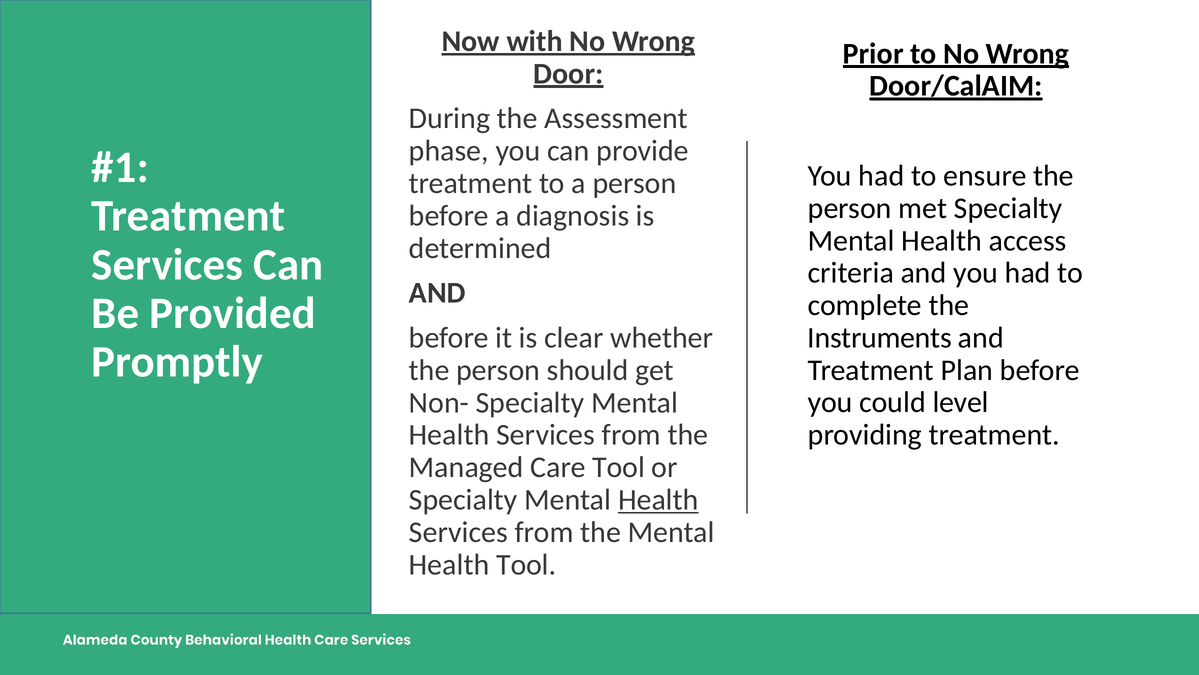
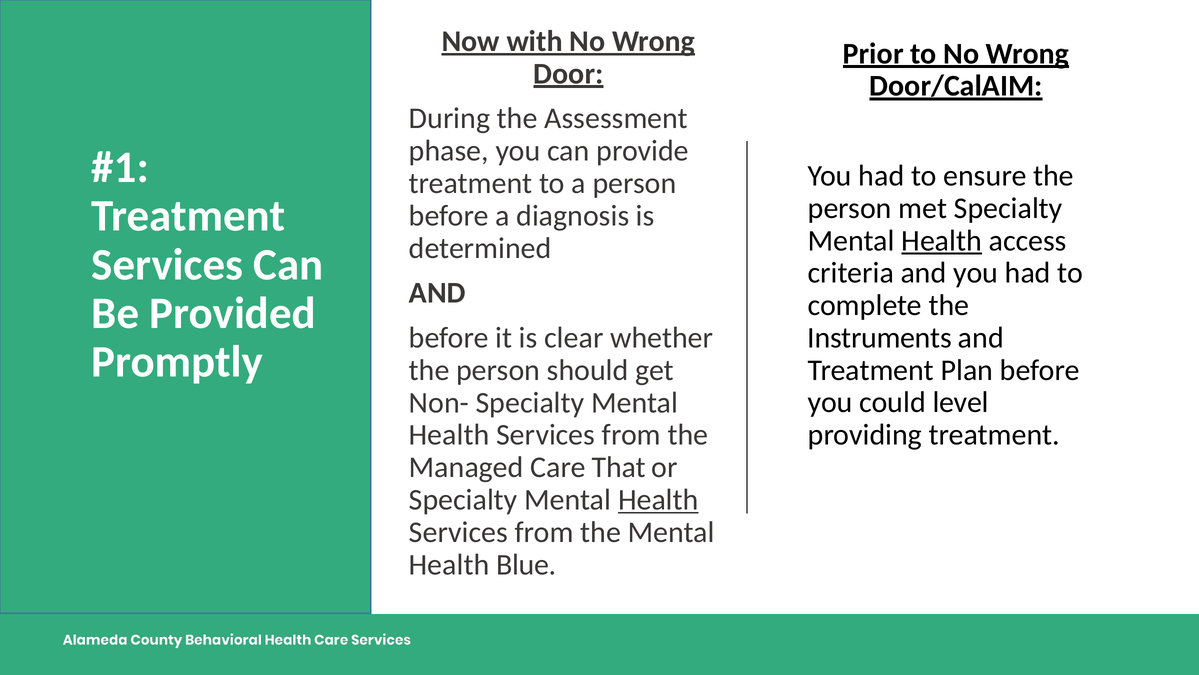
Health at (942, 240) underline: none -> present
Care Tool: Tool -> That
Health Tool: Tool -> Blue
